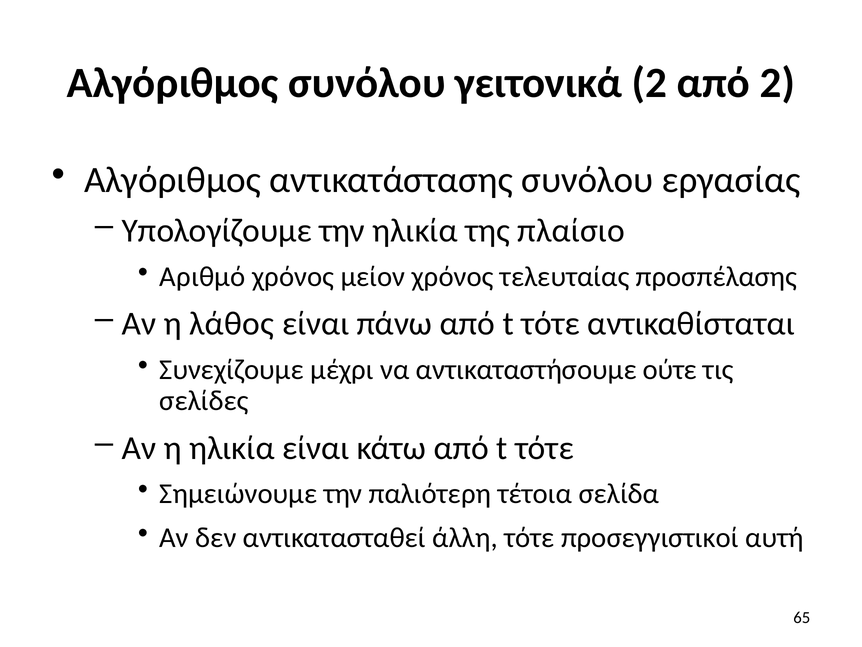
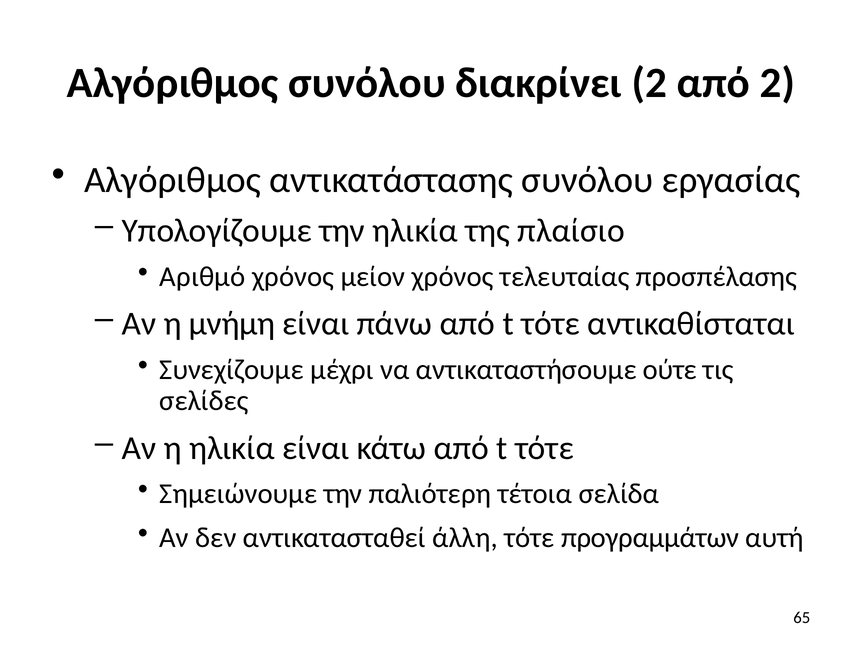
γειτονικά: γειτονικά -> διακρίνει
λάθος: λάθος -> μνήμη
προσεγγιστικοί: προσεγγιστικοί -> προγραμμάτων
